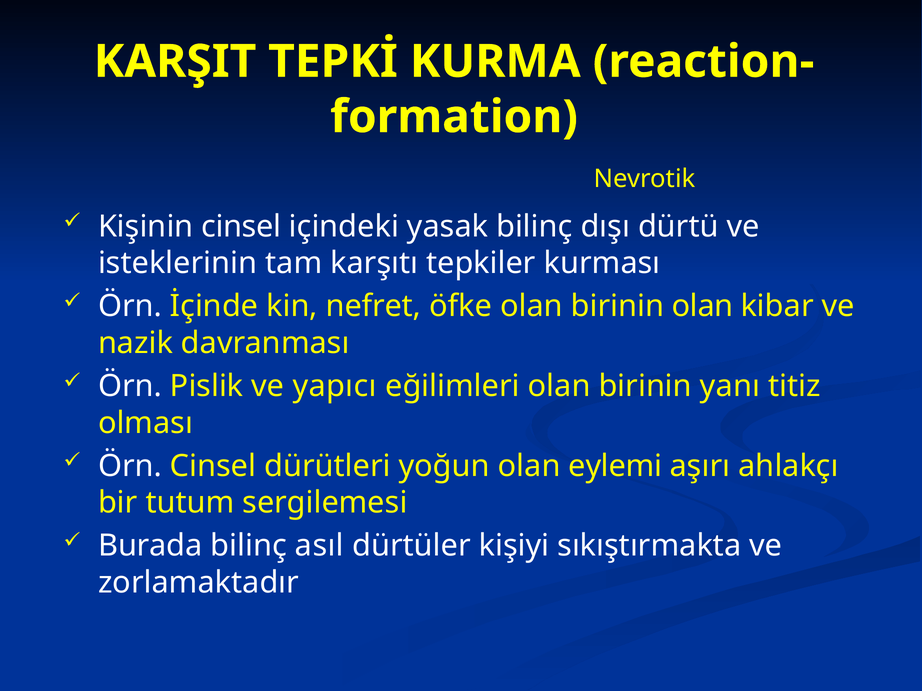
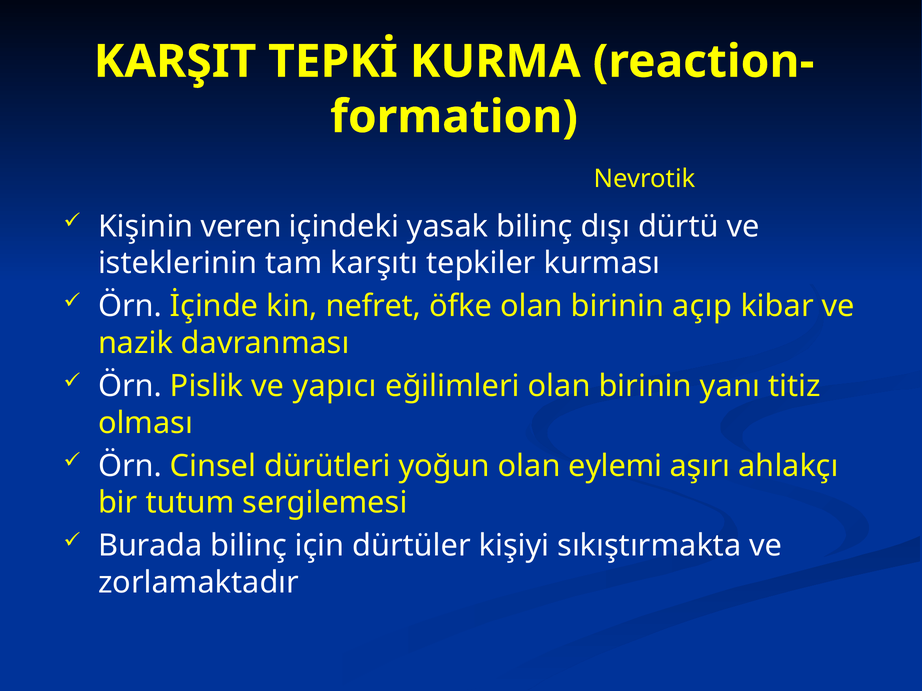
Kişinin cinsel: cinsel -> veren
birinin olan: olan -> açıp
asıl: asıl -> için
